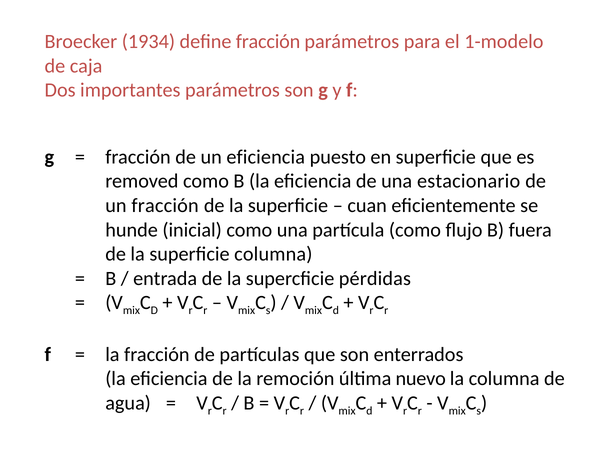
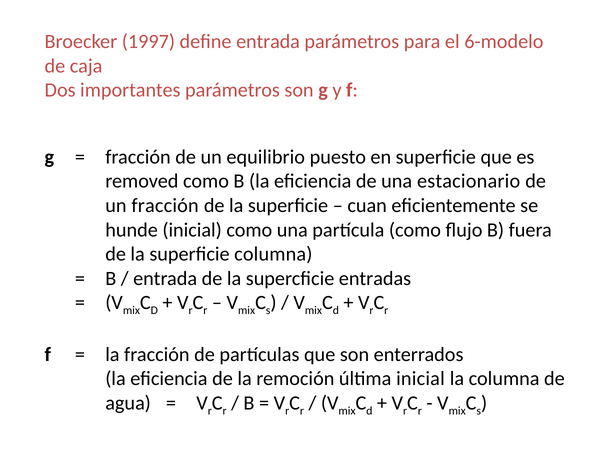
1934: 1934 -> 1997
define fracción: fracción -> entrada
1-modelo: 1-modelo -> 6-modelo
un eficiencia: eficiencia -> equilibrio
pérdidas: pérdidas -> entradas
última nuevo: nuevo -> inicial
